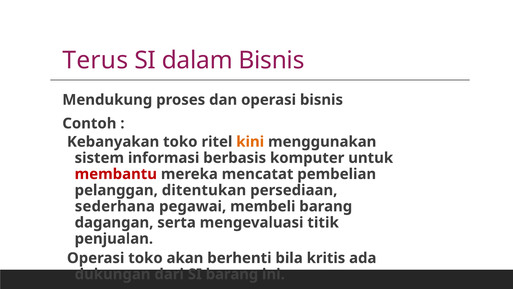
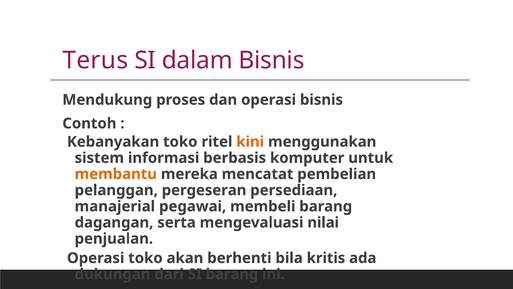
membantu colour: red -> orange
ditentukan: ditentukan -> pergeseran
sederhana: sederhana -> manajerial
titik: titik -> nilai
